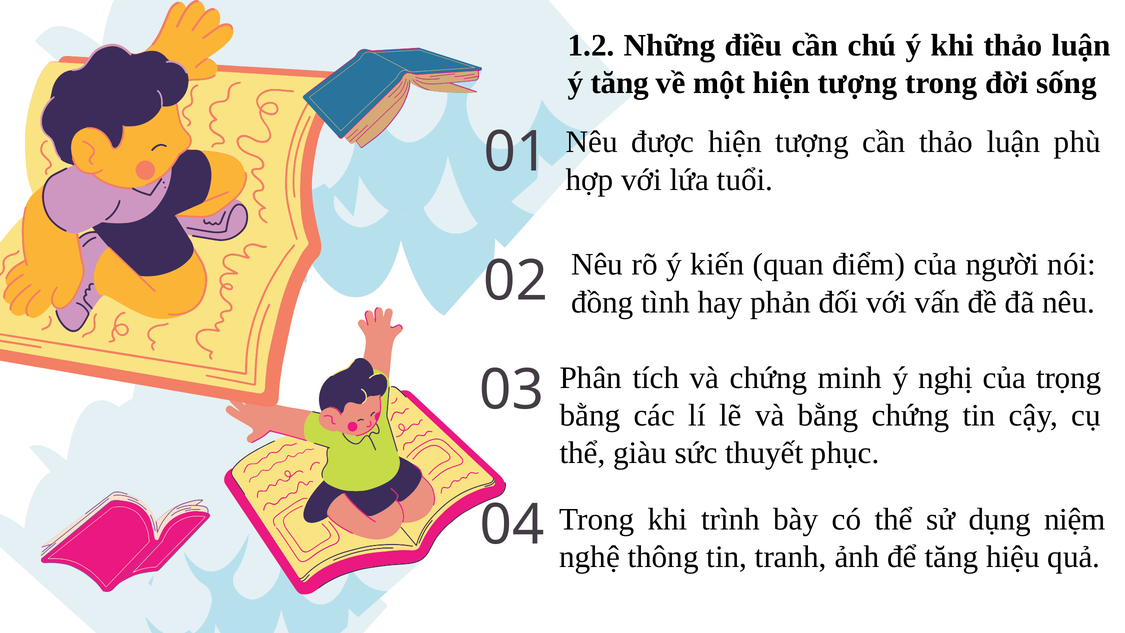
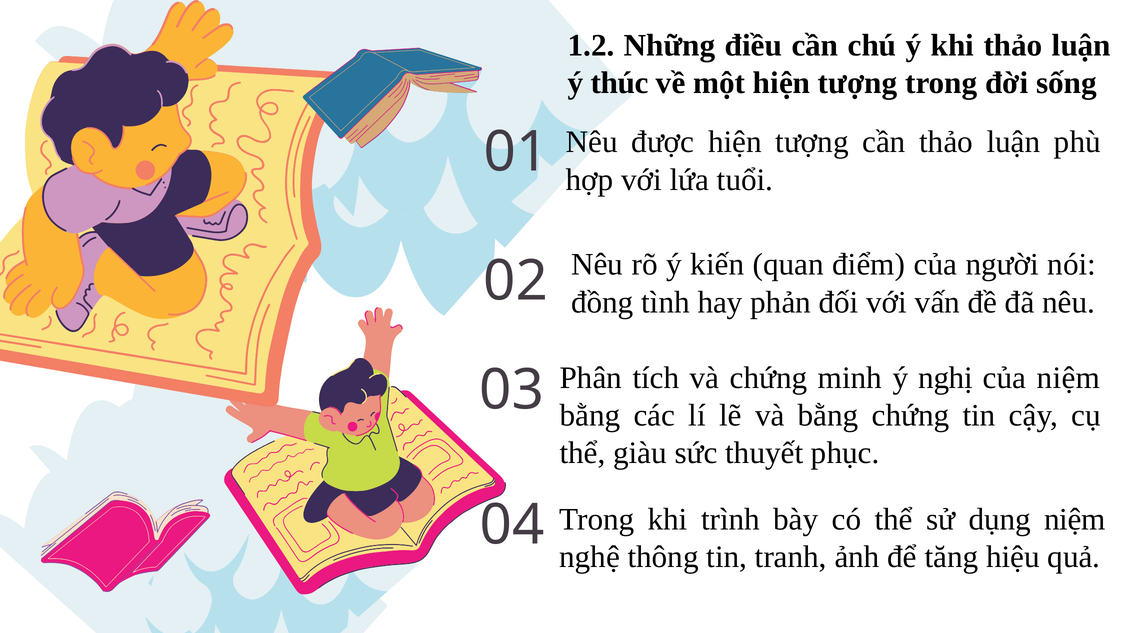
ý tăng: tăng -> thúc
của trọng: trọng -> niệm
